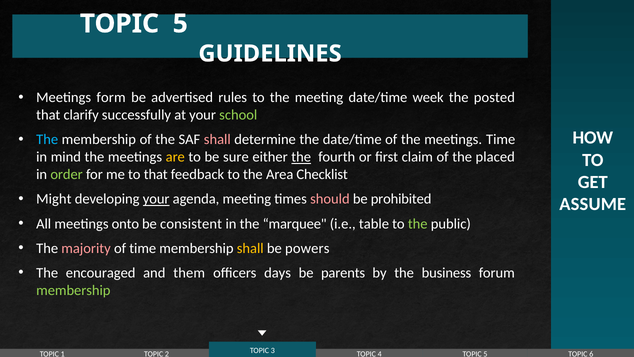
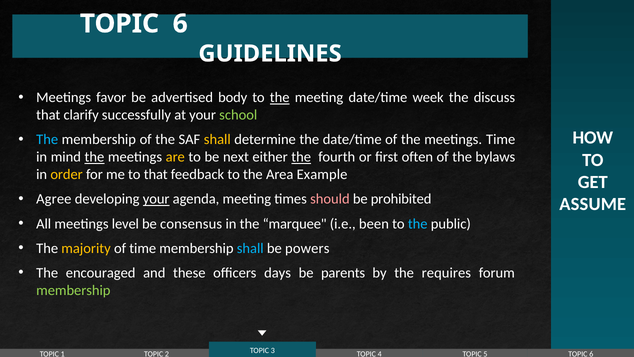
5 at (180, 24): 5 -> 6
form: form -> favor
rules: rules -> body
the at (280, 97) underline: none -> present
posted: posted -> discuss
shall at (217, 140) colour: pink -> yellow
the at (94, 157) underline: none -> present
sure: sure -> next
claim: claim -> often
placed: placed -> bylaws
order colour: light green -> yellow
Checklist: Checklist -> Example
Might: Might -> Agree
onto: onto -> level
consistent: consistent -> consensus
table: table -> been
the at (418, 224) colour: light green -> light blue
majority colour: pink -> yellow
shall at (250, 248) colour: yellow -> light blue
them: them -> these
business: business -> requires
